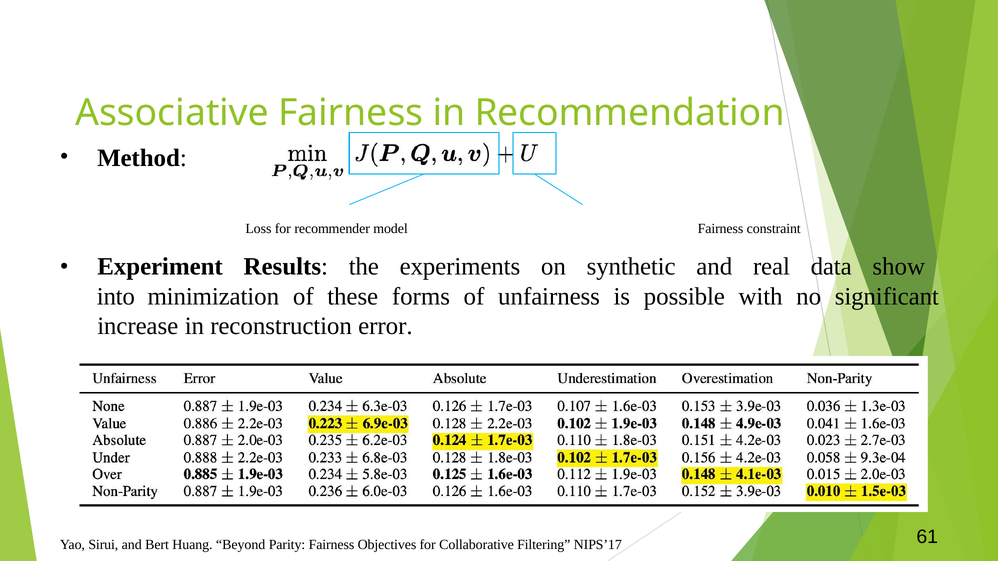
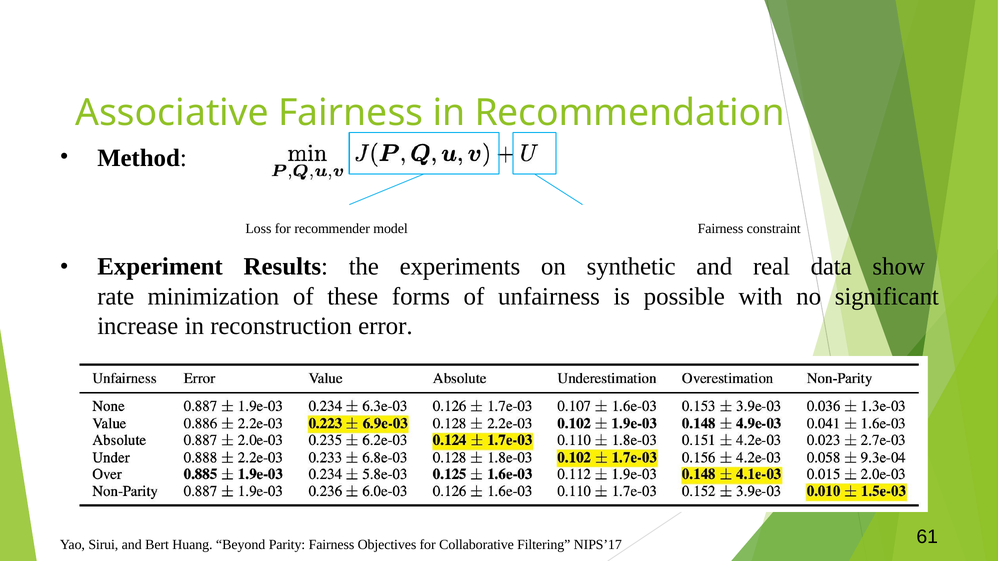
into: into -> rate
